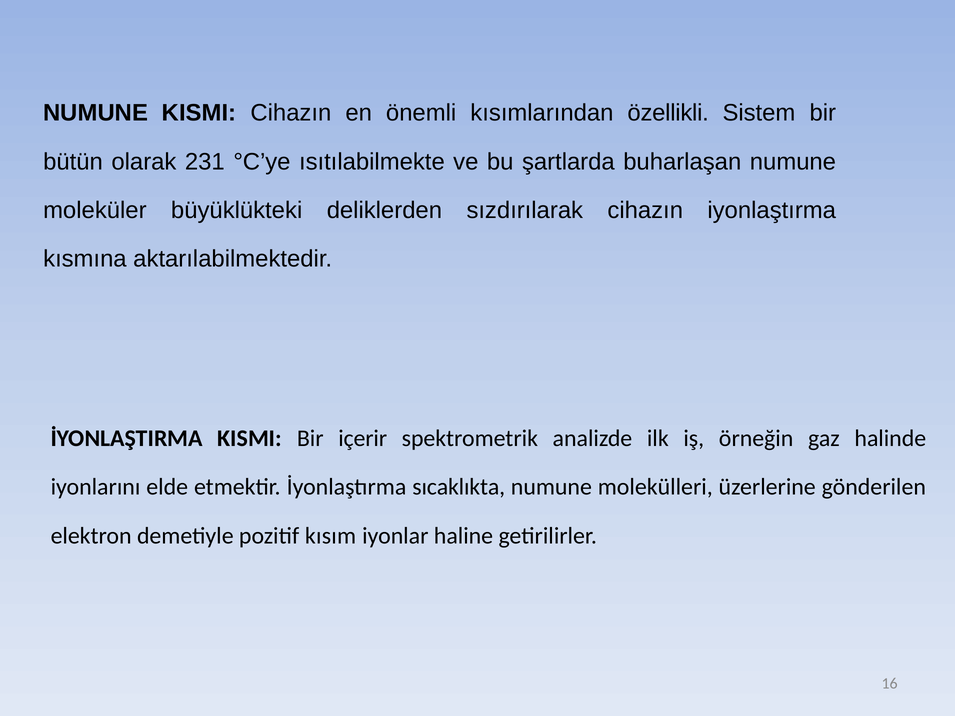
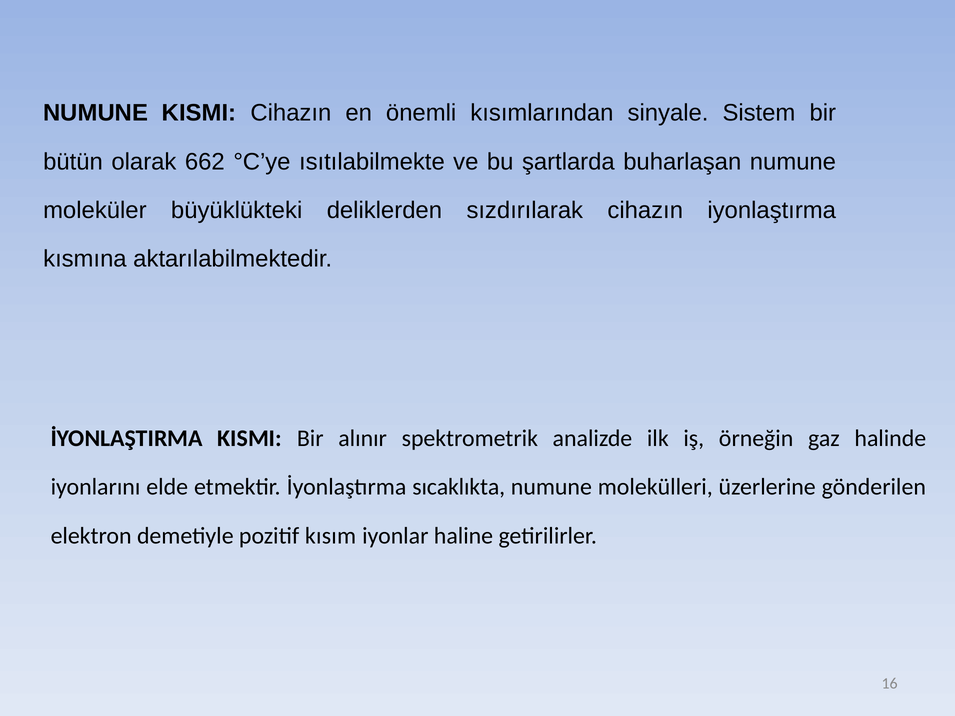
özellikli: özellikli -> sinyale
231: 231 -> 662
içerir: içerir -> alınır
